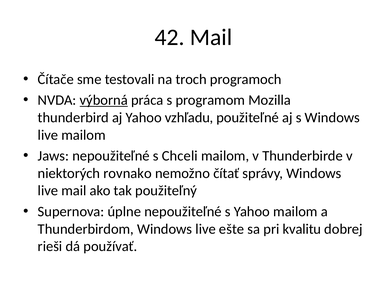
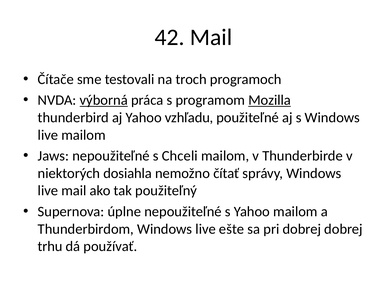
Mozilla underline: none -> present
rovnako: rovnako -> dosiahla
pri kvalitu: kvalitu -> dobrej
rieši: rieši -> trhu
